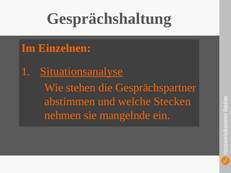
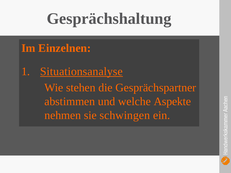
Stecken: Stecken -> Aspekte
mangelnde: mangelnde -> schwingen
